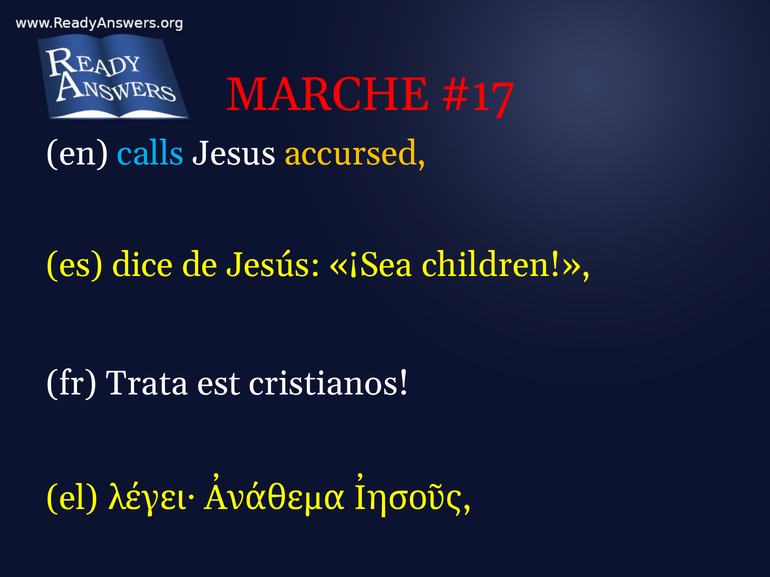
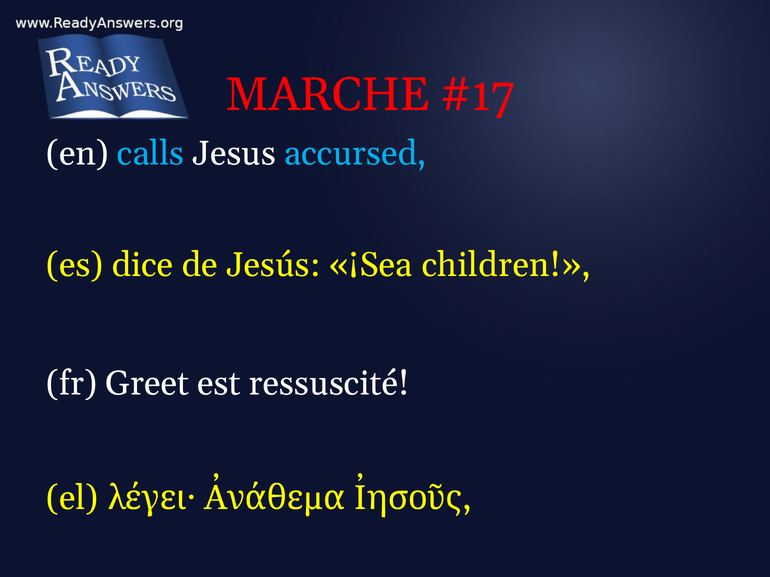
accursed colour: yellow -> light blue
Trata: Trata -> Greet
cristianos: cristianos -> ressuscité
